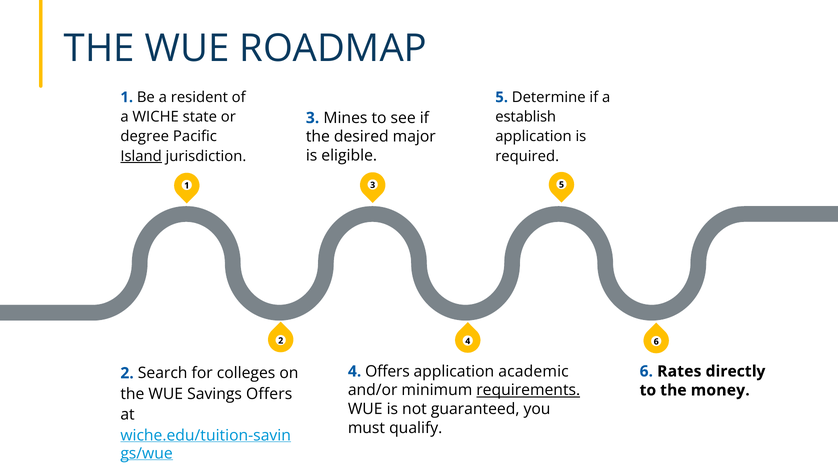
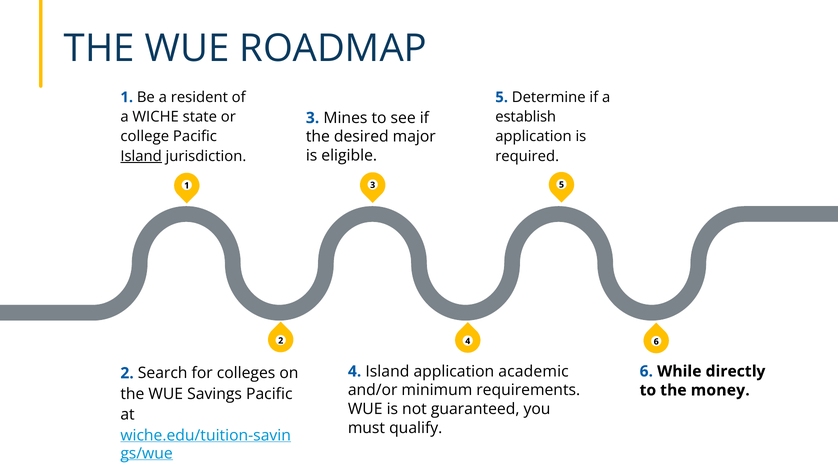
degree: degree -> college
4 Offers: Offers -> Island
Rates: Rates -> While
requirements underline: present -> none
Savings Offers: Offers -> Pacific
